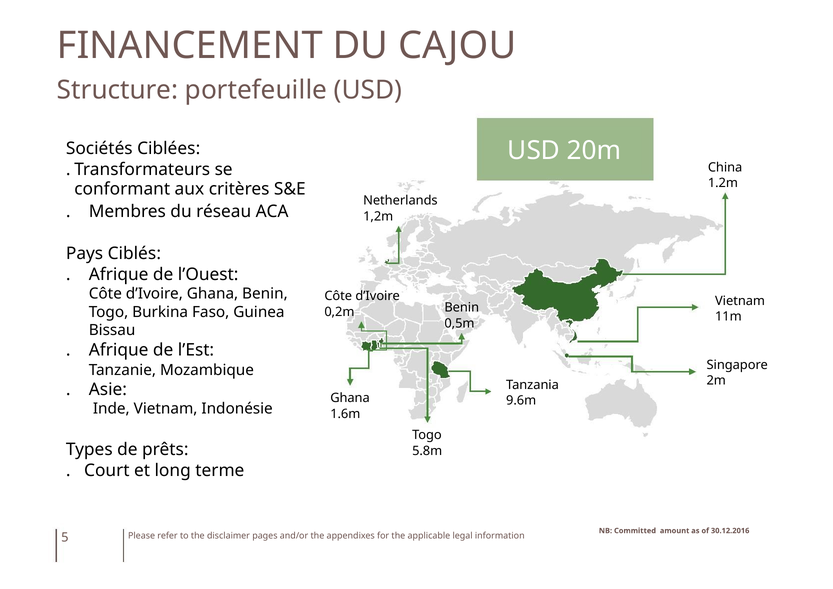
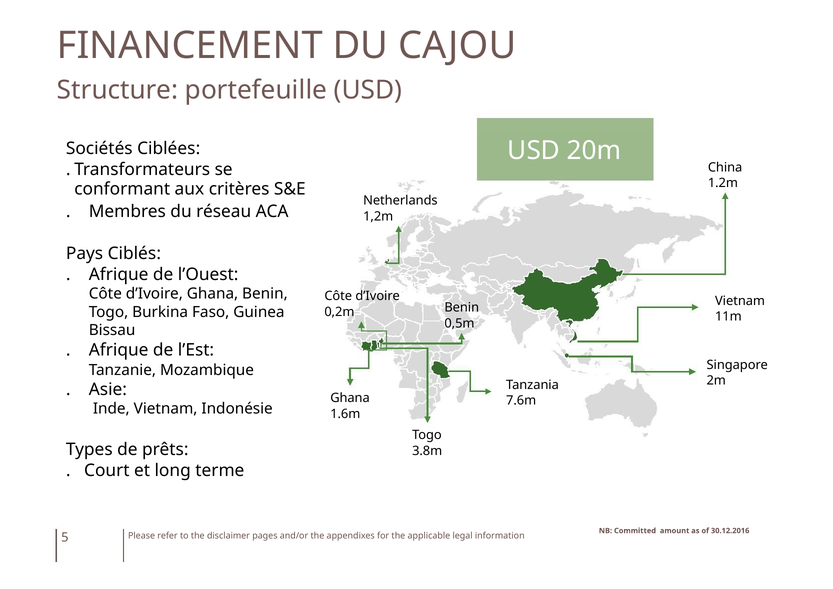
9.6m: 9.6m -> 7.6m
5.8m: 5.8m -> 3.8m
